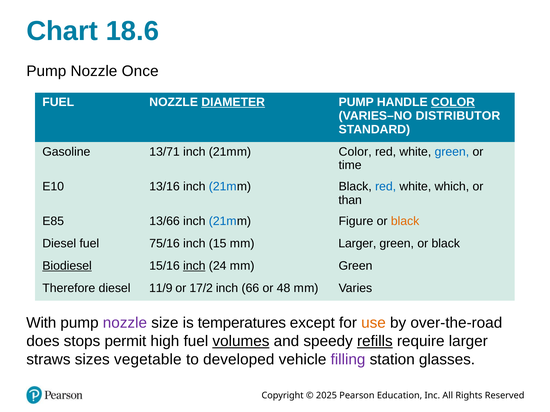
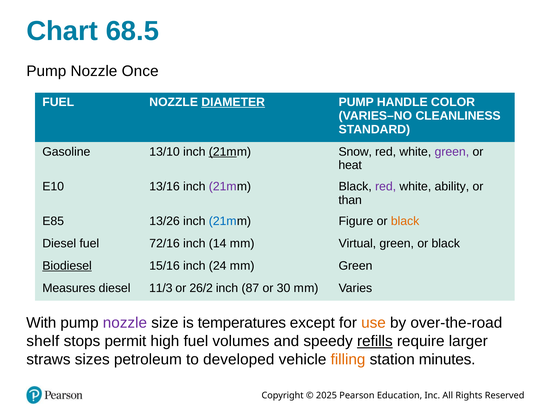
18.6: 18.6 -> 68.5
COLOR at (453, 102) underline: present -> none
DISTRIBUTOR: DISTRIBUTOR -> CLEANLINESS
13/71: 13/71 -> 13/10
21m at (223, 152) underline: none -> present
m Color: Color -> Snow
green at (452, 152) colour: blue -> purple
time: time -> heat
21m at (223, 187) colour: blue -> purple
red at (386, 187) colour: blue -> purple
which: which -> ability
13/66: 13/66 -> 13/26
75/16: 75/16 -> 72/16
15: 15 -> 14
m Larger: Larger -> Virtual
inch at (194, 266) underline: present -> none
Therefore: Therefore -> Measures
11/9: 11/9 -> 11/3
17/2: 17/2 -> 26/2
66: 66 -> 87
48: 48 -> 30
does: does -> shelf
volumes underline: present -> none
vegetable: vegetable -> petroleum
filling colour: purple -> orange
glasses: glasses -> minutes
